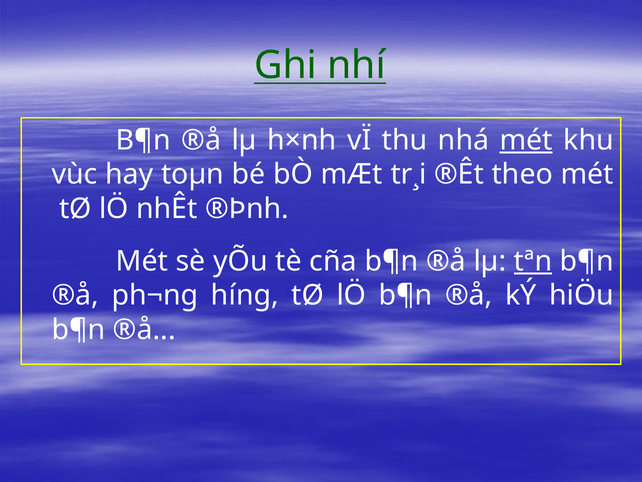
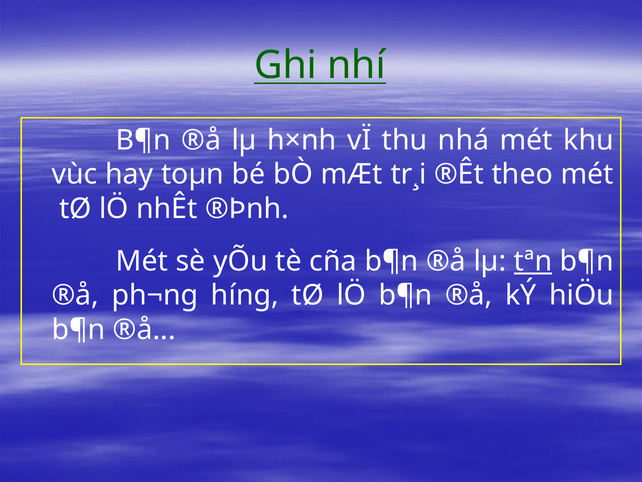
mét at (526, 140) underline: present -> none
